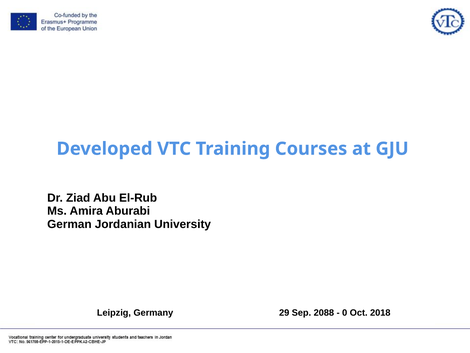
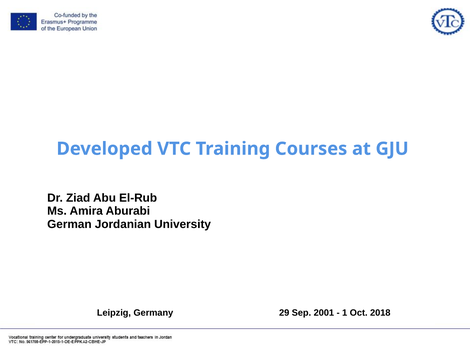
2088: 2088 -> 2001
0: 0 -> 1
